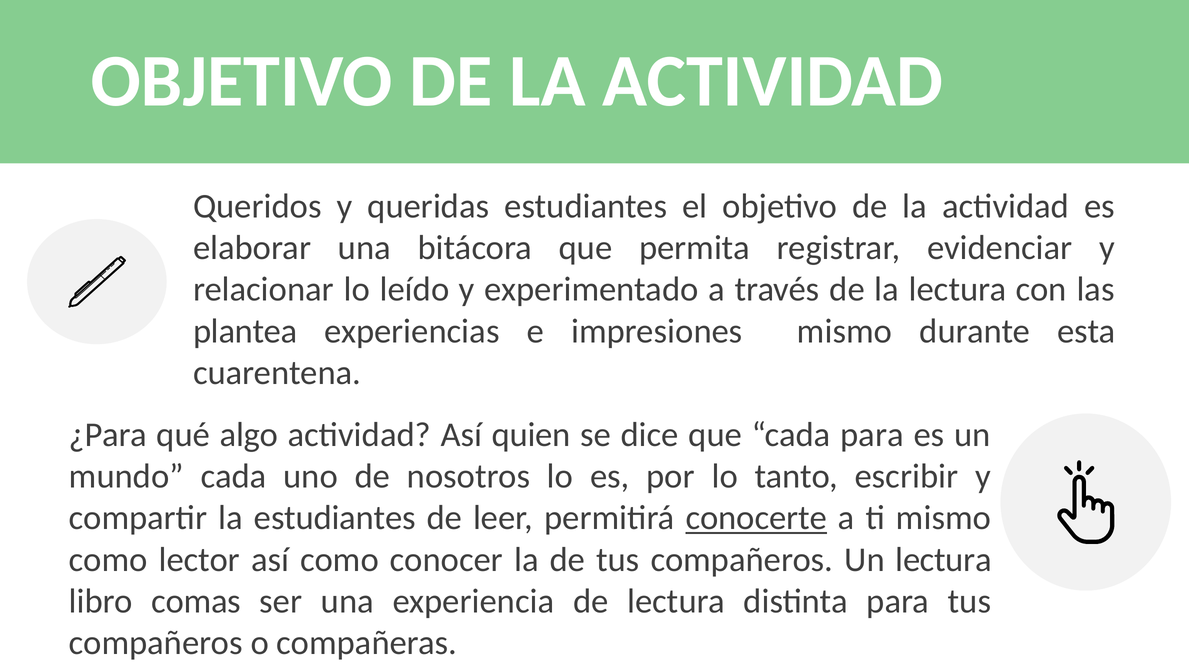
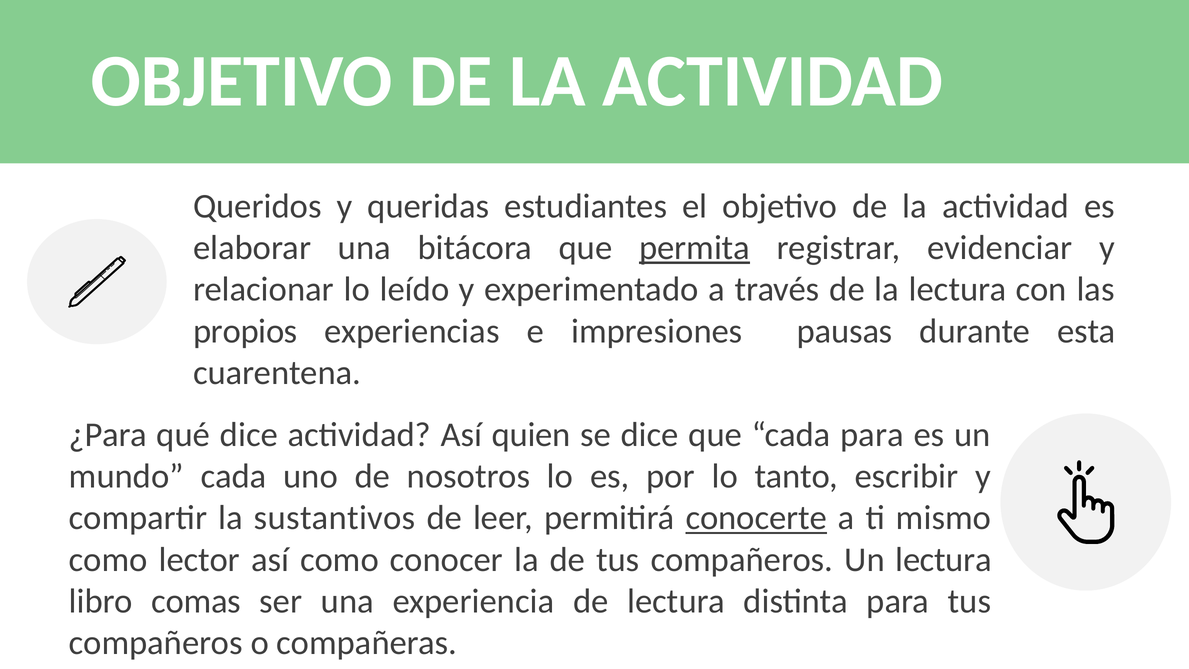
permita underline: none -> present
plantea: plantea -> propios
impresiones mismo: mismo -> pausas
qué algo: algo -> dice
la estudiantes: estudiantes -> sustantivos
